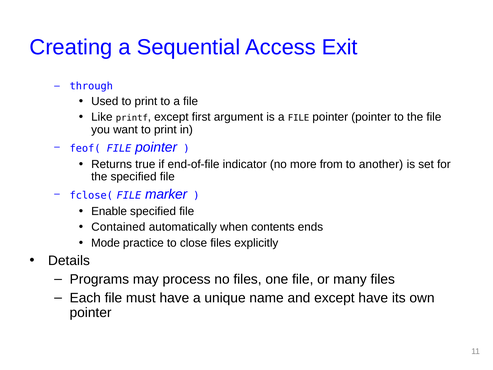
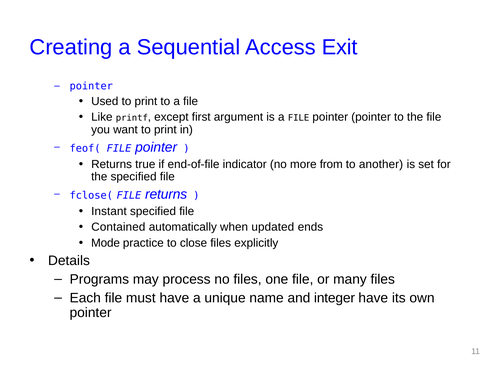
through at (91, 86): through -> pointer
FILE marker: marker -> returns
Enable: Enable -> Instant
contents: contents -> updated
and except: except -> integer
